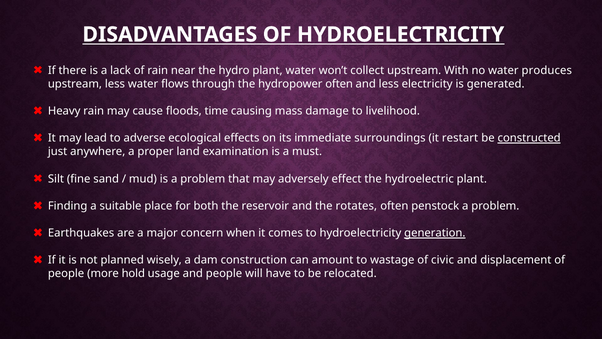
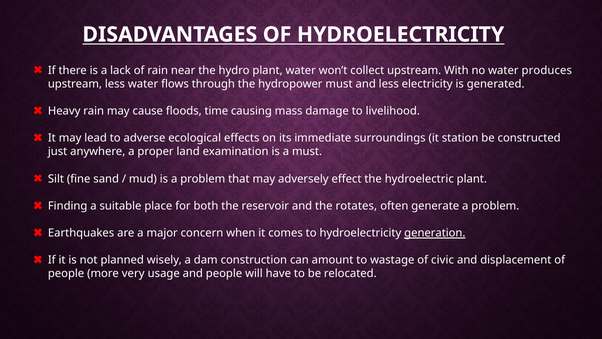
hydropower often: often -> must
restart: restart -> station
constructed underline: present -> none
penstock: penstock -> generate
hold: hold -> very
